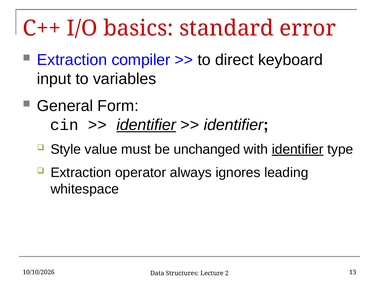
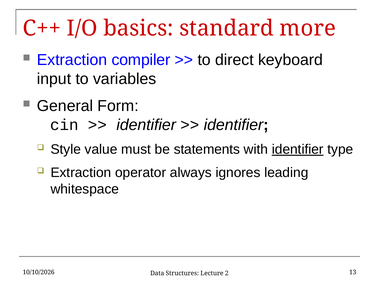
error: error -> more
identifier at (146, 125) underline: present -> none
unchanged: unchanged -> statements
